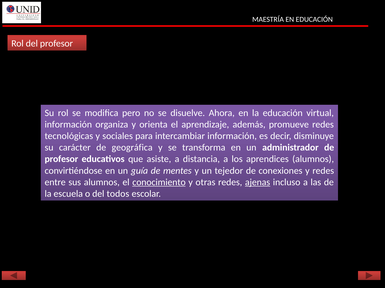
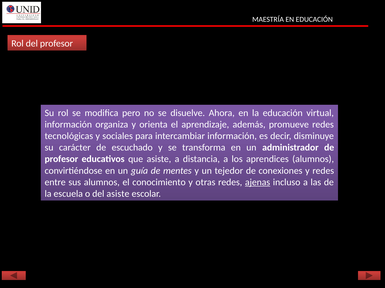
geográfica: geográfica -> escuchado
conocimiento underline: present -> none
del todos: todos -> asiste
